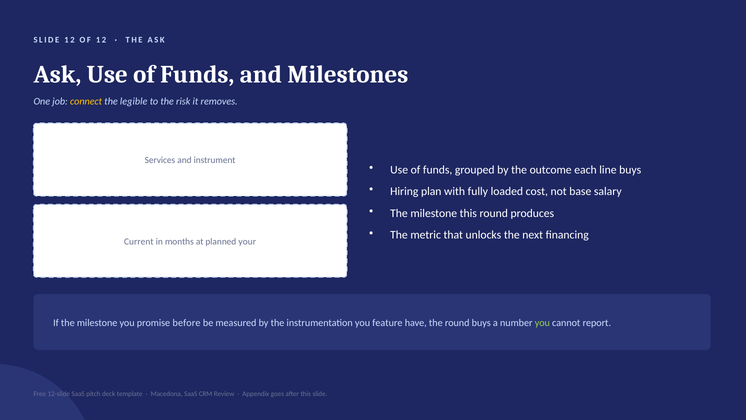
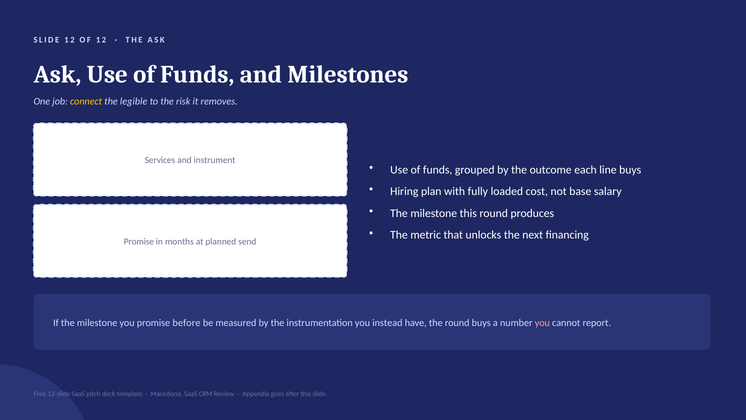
Current at (139, 241): Current -> Promise
your: your -> send
feature: feature -> instead
you at (542, 322) colour: light green -> pink
